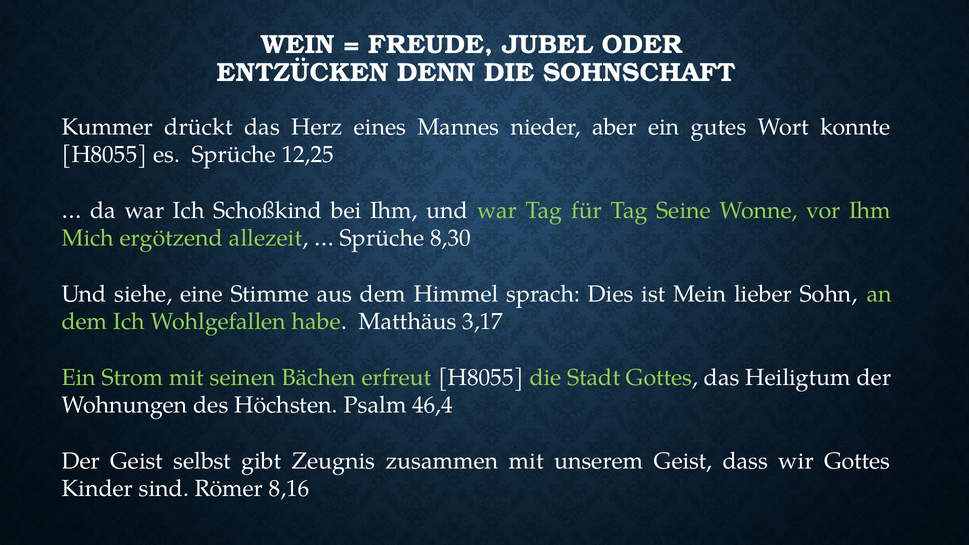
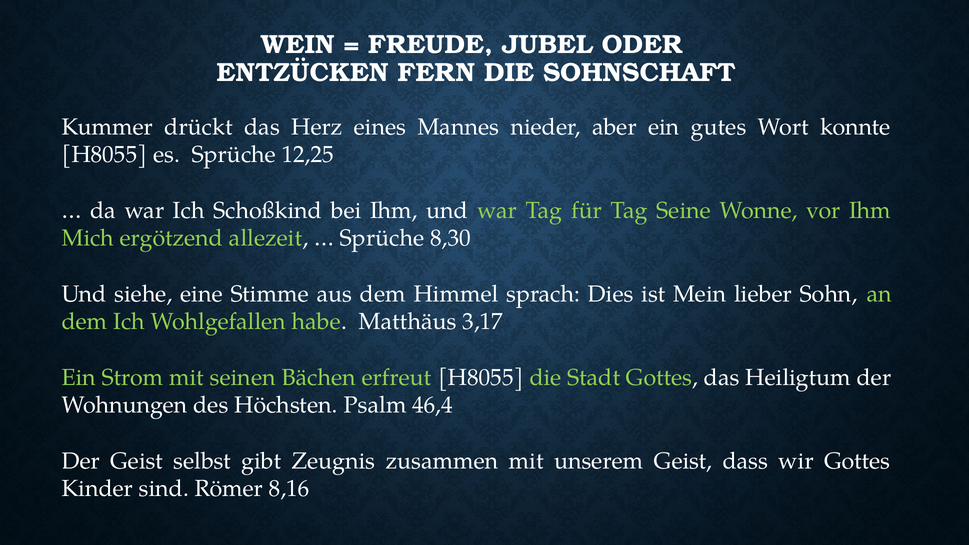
DENN: DENN -> FERN
